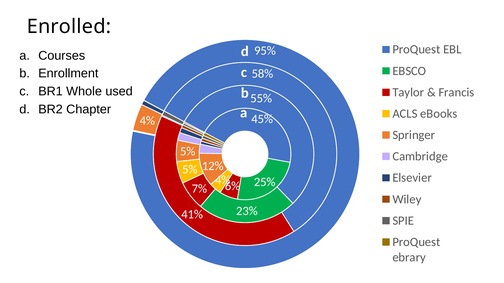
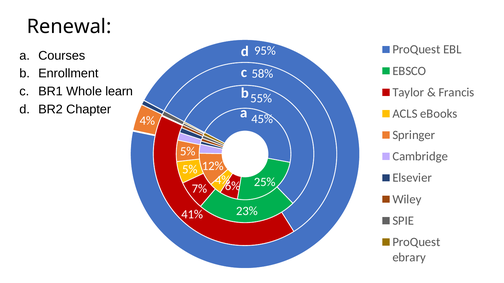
Enrolled: Enrolled -> Renewal
used: used -> learn
